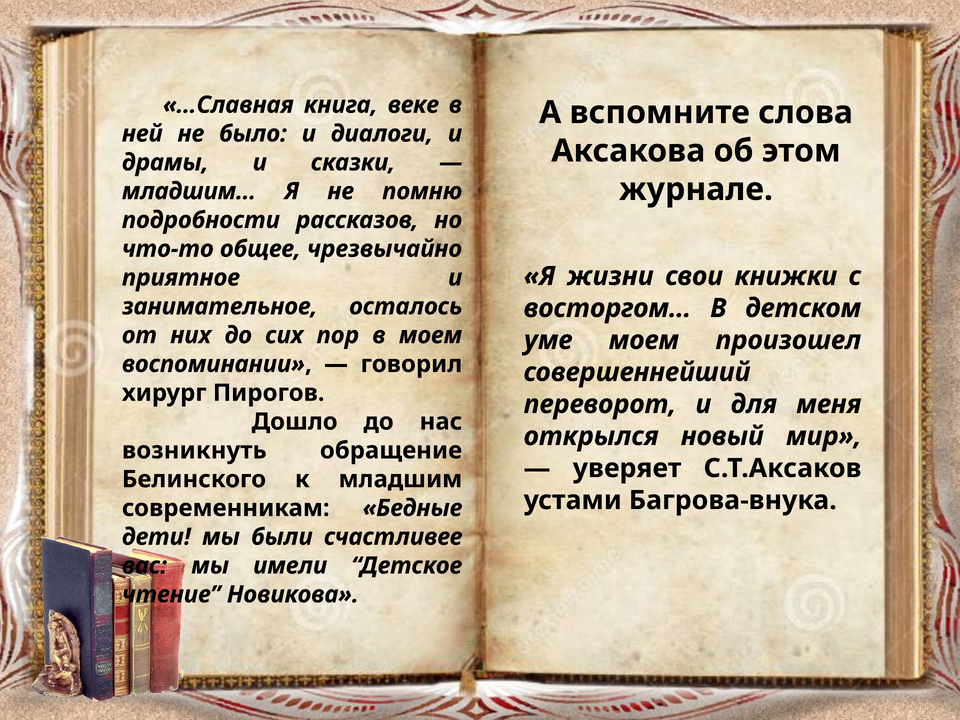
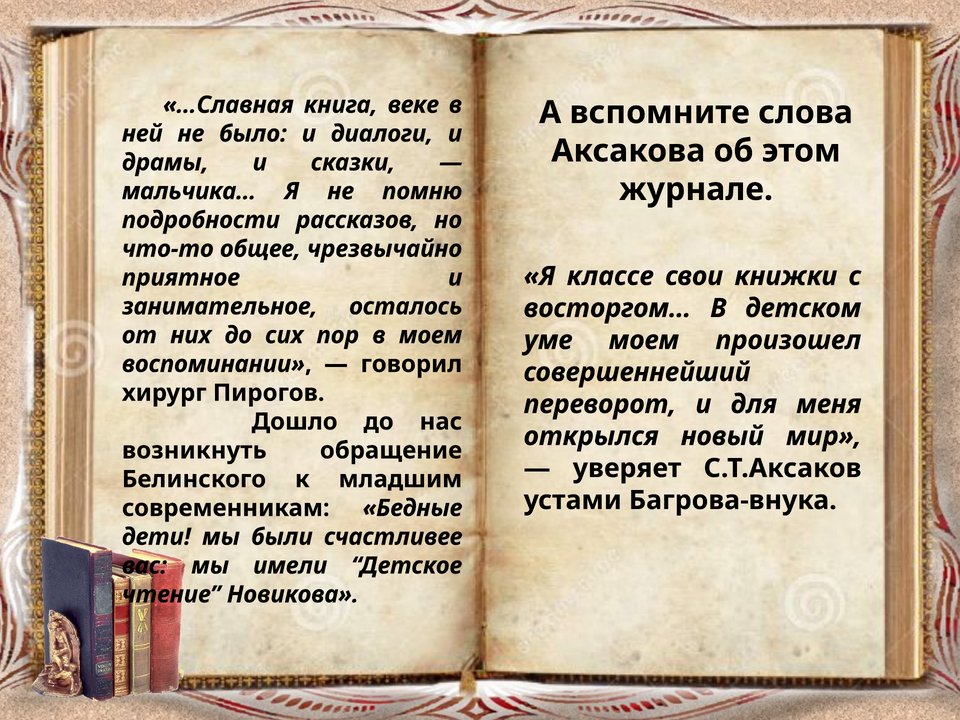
младшим…: младшим… -> мальчика…
жизни: жизни -> классе
